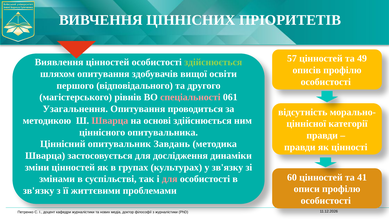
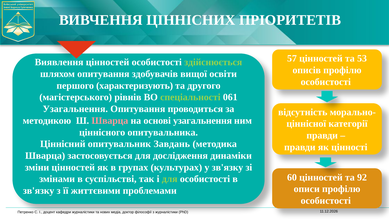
49: 49 -> 53
відповідального: відповідального -> характеризують
спеціальності colour: pink -> light green
основі здійснюється: здійснюється -> узагальнення
41: 41 -> 92
для at (170, 179) colour: pink -> light green
